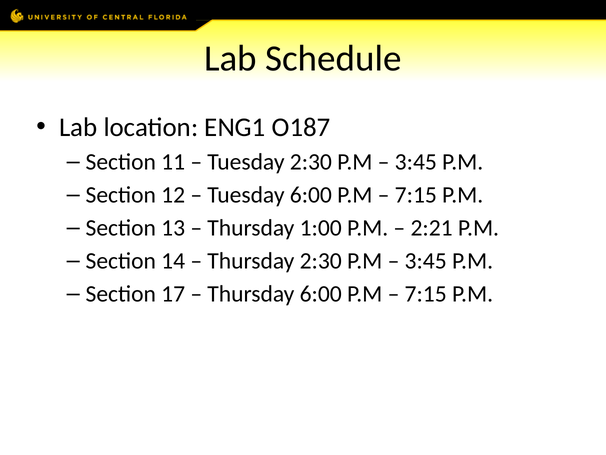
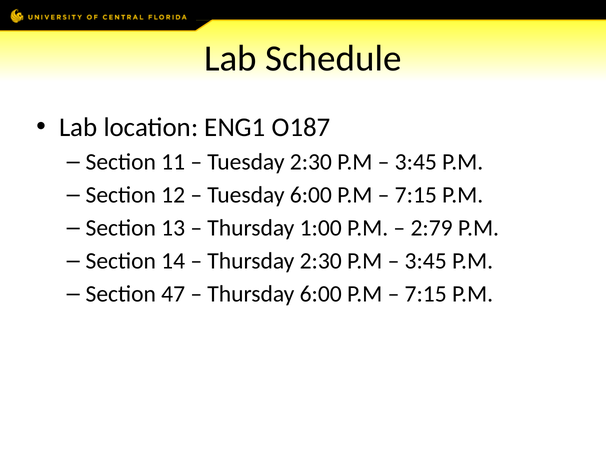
2:21: 2:21 -> 2:79
17: 17 -> 47
